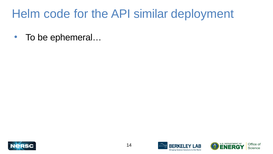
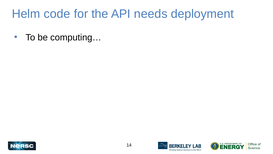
similar: similar -> needs
ephemeral…: ephemeral… -> computing…
